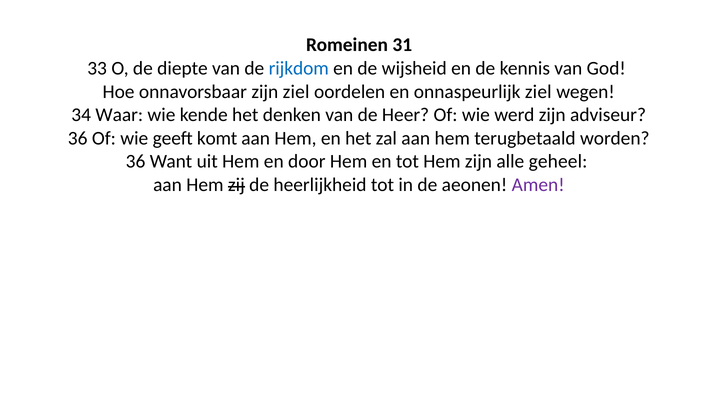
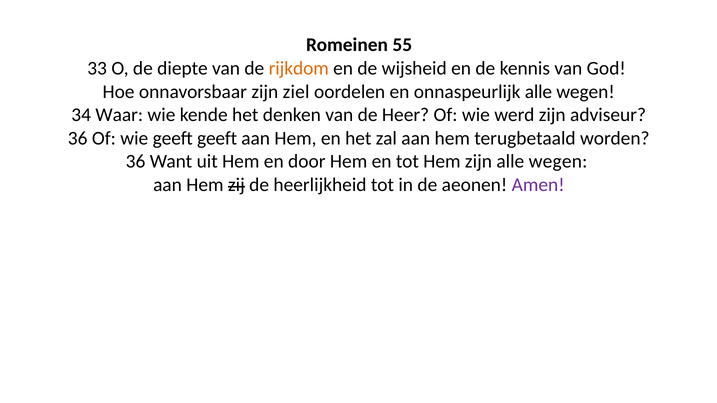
31: 31 -> 55
rijkdom colour: blue -> orange
onnaspeurlijk ziel: ziel -> alle
geeft komt: komt -> geeft
zijn alle geheel: geheel -> wegen
